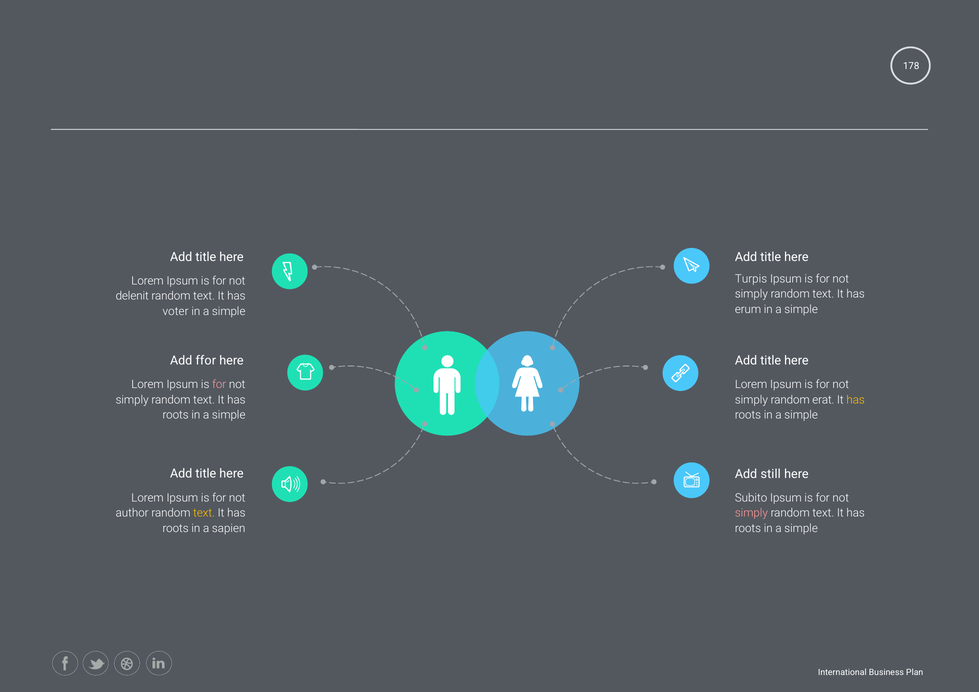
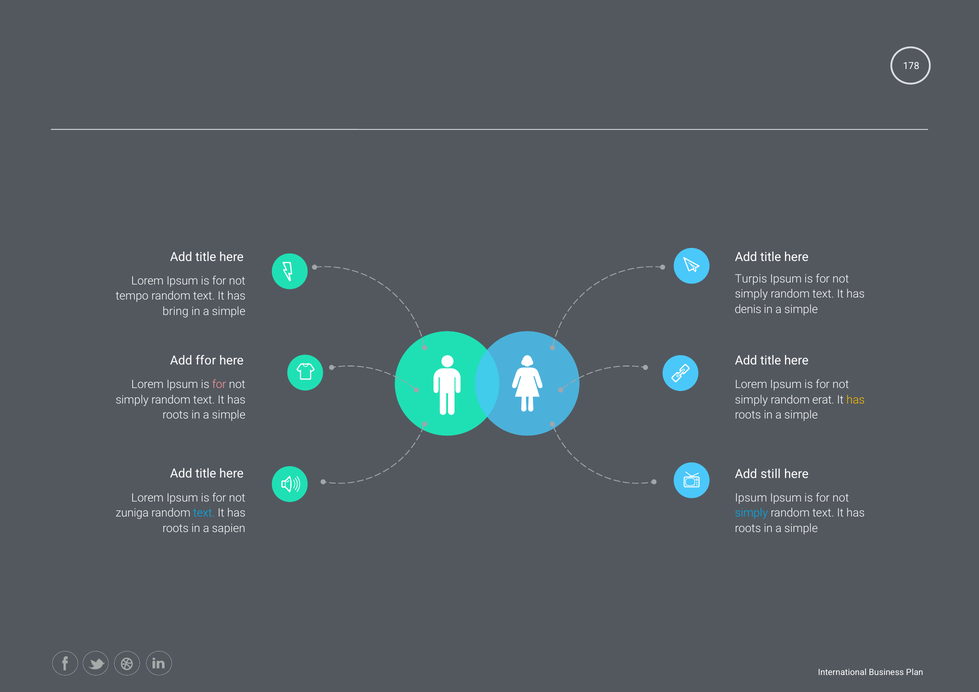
delenit: delenit -> tempo
erum: erum -> denis
voter: voter -> bring
Subito at (751, 498): Subito -> Ipsum
author: author -> zuniga
text at (204, 513) colour: yellow -> light blue
simply at (751, 513) colour: pink -> light blue
